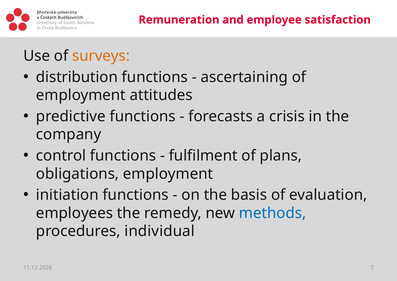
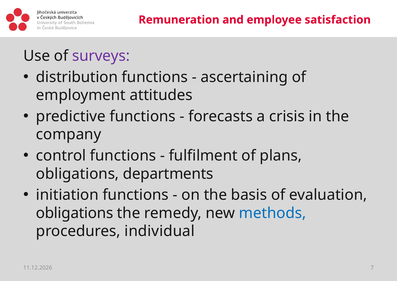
surveys colour: orange -> purple
obligations employment: employment -> departments
employees at (75, 213): employees -> obligations
